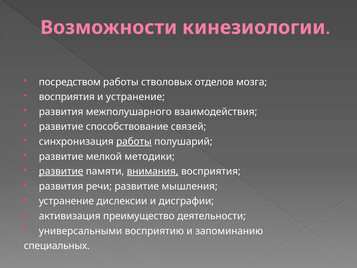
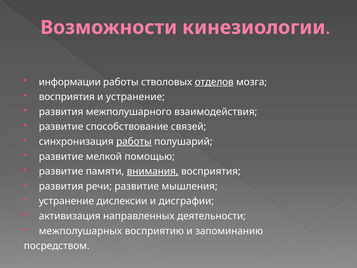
посредством: посредством -> информации
отделов underline: none -> present
методики: методики -> помощью
развитие at (61, 171) underline: present -> none
преимущество: преимущество -> направленных
универсальными: универсальными -> межполушарных
специальных: специальных -> посредством
